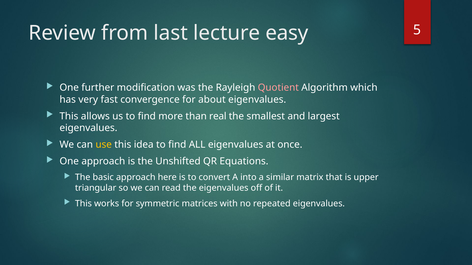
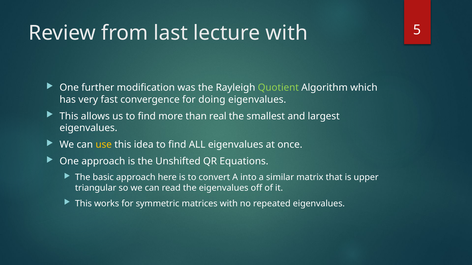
lecture easy: easy -> with
Quotient colour: pink -> light green
about: about -> doing
